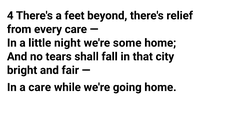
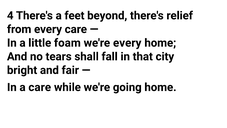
night: night -> foam
we're some: some -> every
